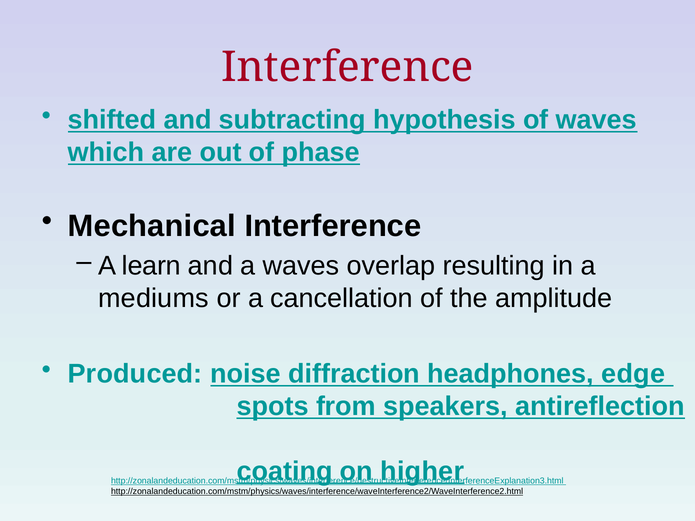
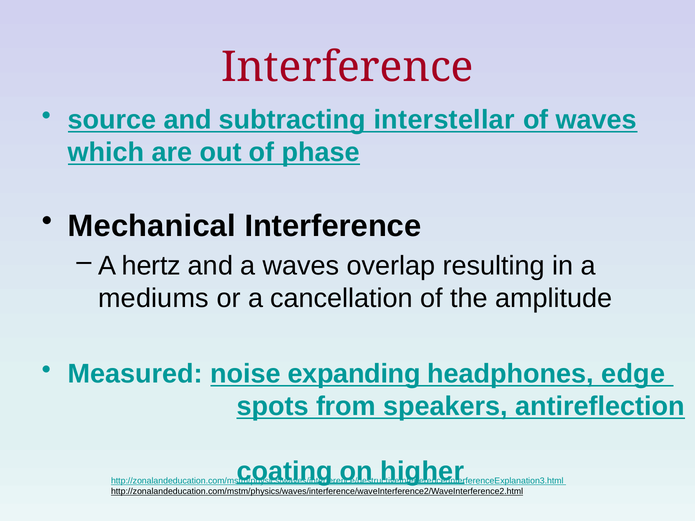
shifted: shifted -> source
hypothesis: hypothesis -> interstellar
learn: learn -> hertz
Produced: Produced -> Measured
diffraction: diffraction -> expanding
